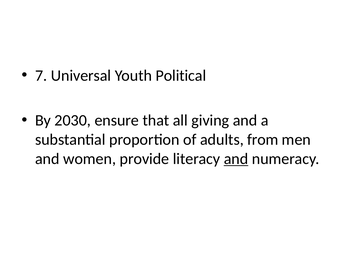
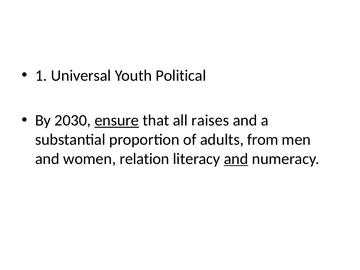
7: 7 -> 1
ensure underline: none -> present
giving: giving -> raises
provide: provide -> relation
